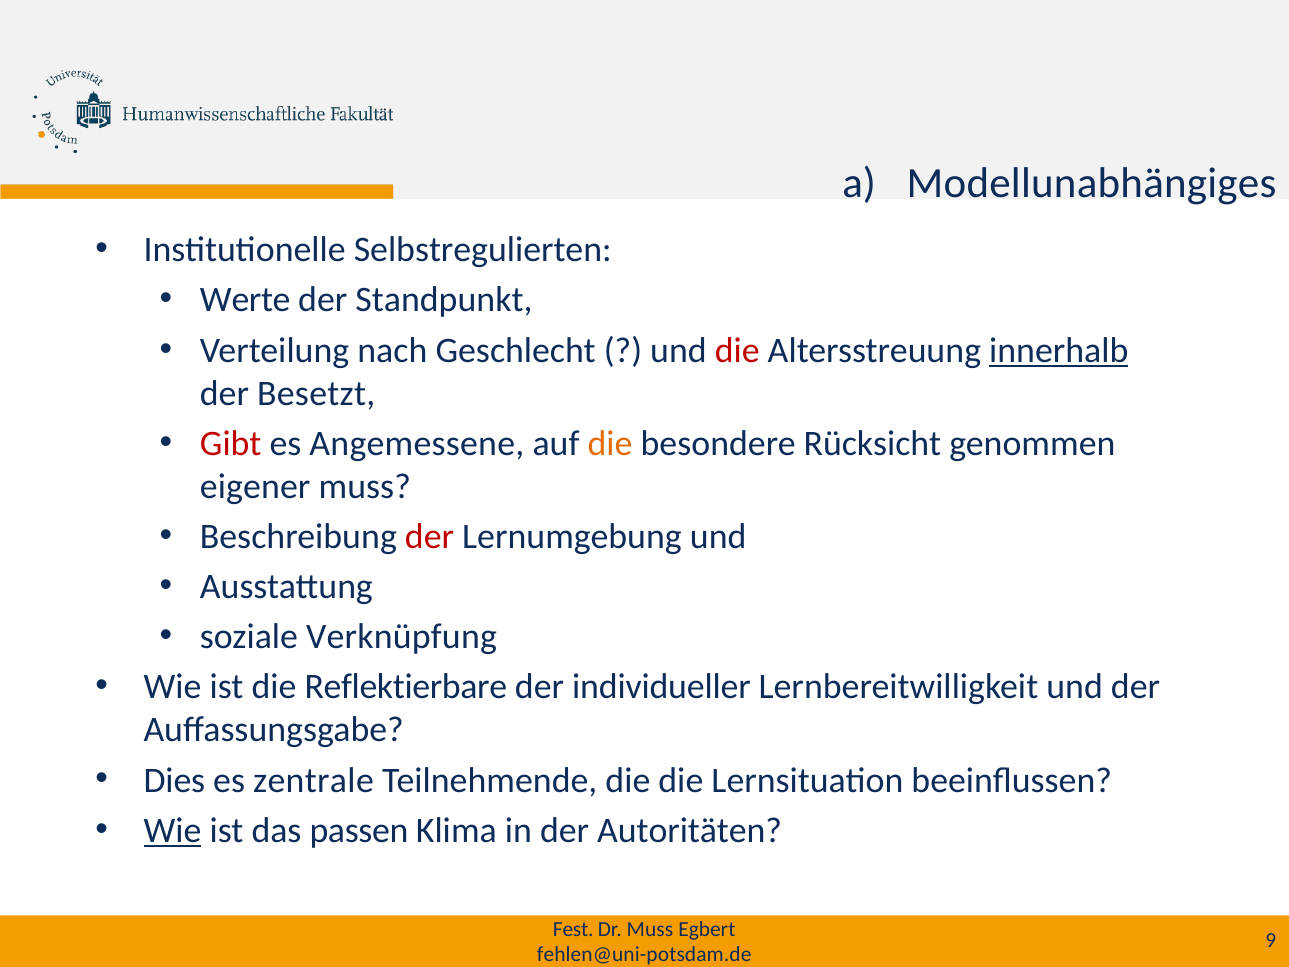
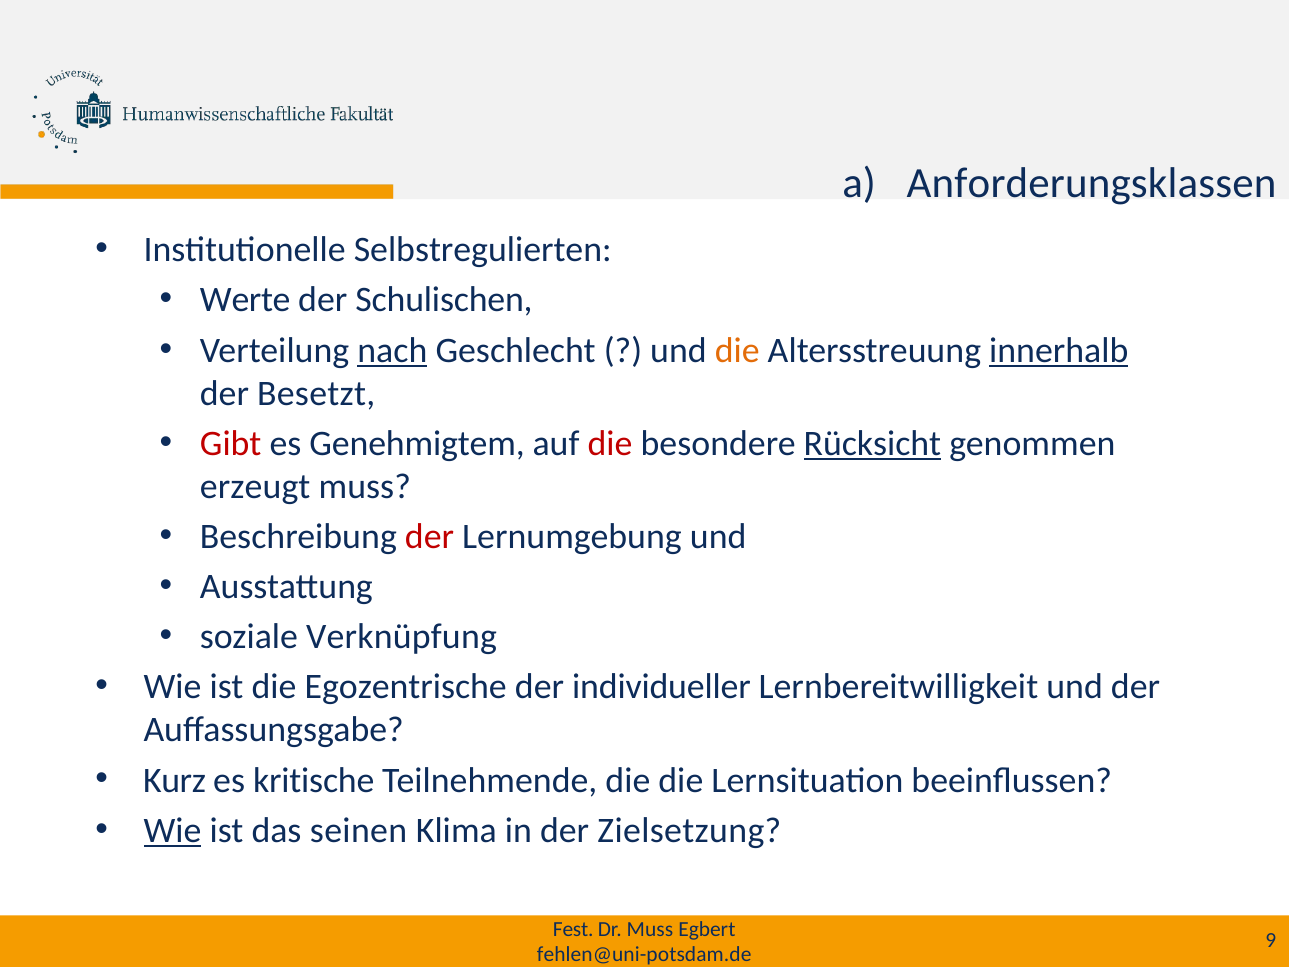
Modellunabhängiges: Modellunabhängiges -> Anforderungsklassen
Standpunkt: Standpunkt -> Schulischen
nach underline: none -> present
die at (737, 350) colour: red -> orange
Angemessene: Angemessene -> Genehmigtem
die at (610, 443) colour: orange -> red
Rücksicht underline: none -> present
eigener: eigener -> erzeugt
Reflektierbare: Reflektierbare -> Egozentrische
Dies: Dies -> Kurz
zentrale: zentrale -> kritische
passen: passen -> seinen
Autoritäten: Autoritäten -> Zielsetzung
